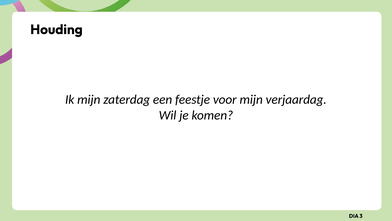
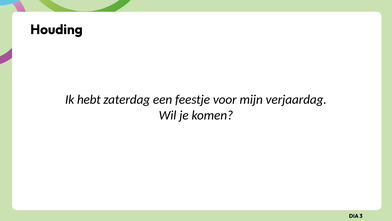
Ik mijn: mijn -> hebt
